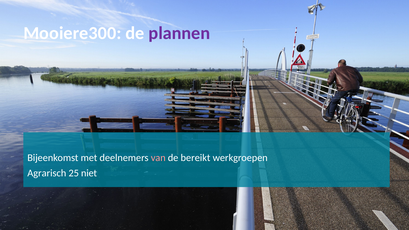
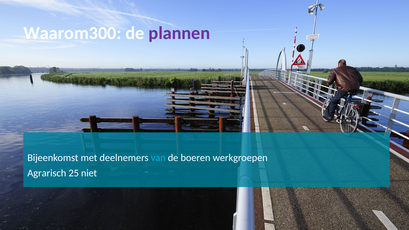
Mooiere300: Mooiere300 -> Waarom300
van colour: pink -> light blue
bereikt: bereikt -> boeren
